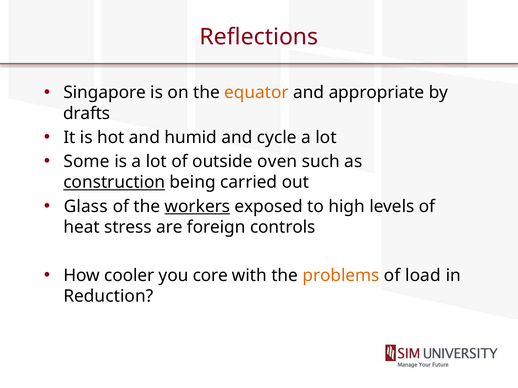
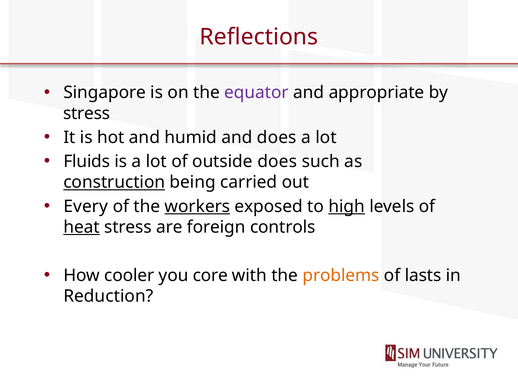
equator colour: orange -> purple
drafts at (87, 113): drafts -> stress
and cycle: cycle -> does
Some: Some -> Fluids
outside oven: oven -> does
Glass: Glass -> Every
high underline: none -> present
heat underline: none -> present
load: load -> lasts
